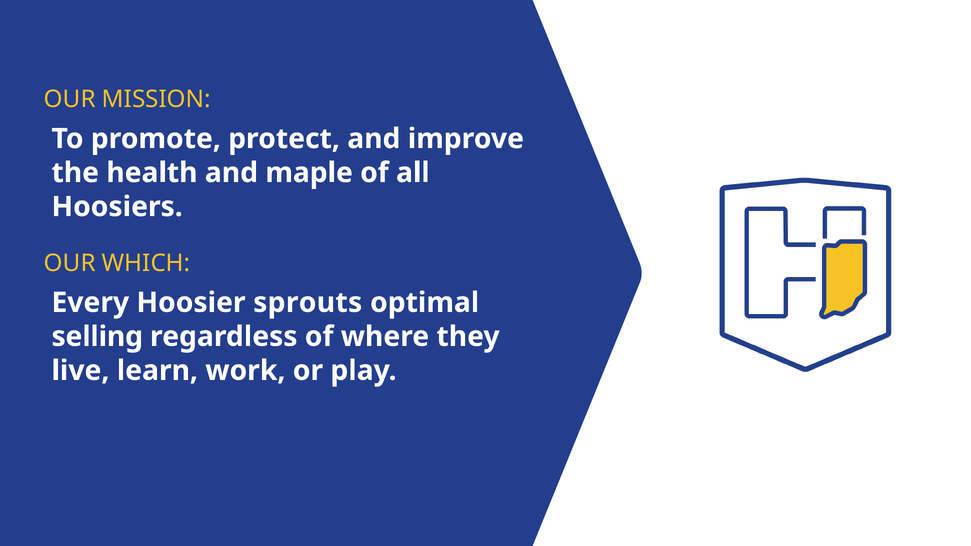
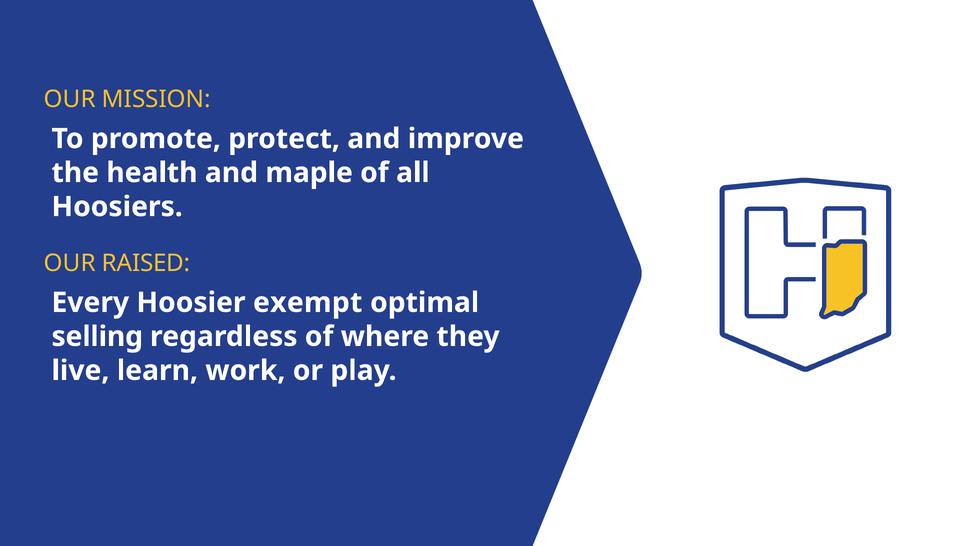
WHICH: WHICH -> RAISED
sprouts: sprouts -> exempt
